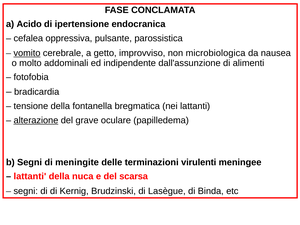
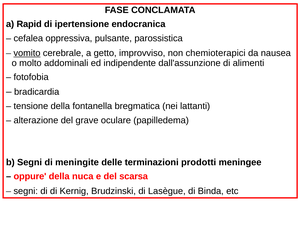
Acido: Acido -> Rapid
microbiologica: microbiologica -> chemioterapici
alterazione underline: present -> none
virulenti: virulenti -> prodotti
lattanti at (30, 176): lattanti -> oppure
